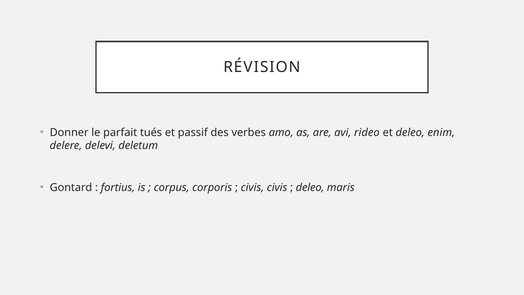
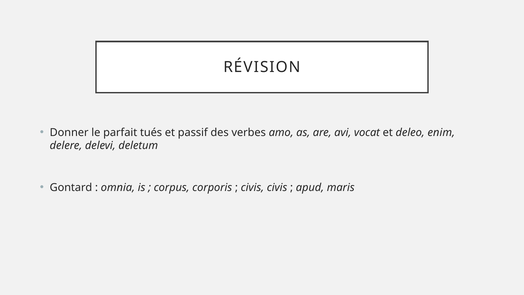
rideo: rideo -> vocat
fortius: fortius -> omnia
deleo at (310, 187): deleo -> apud
